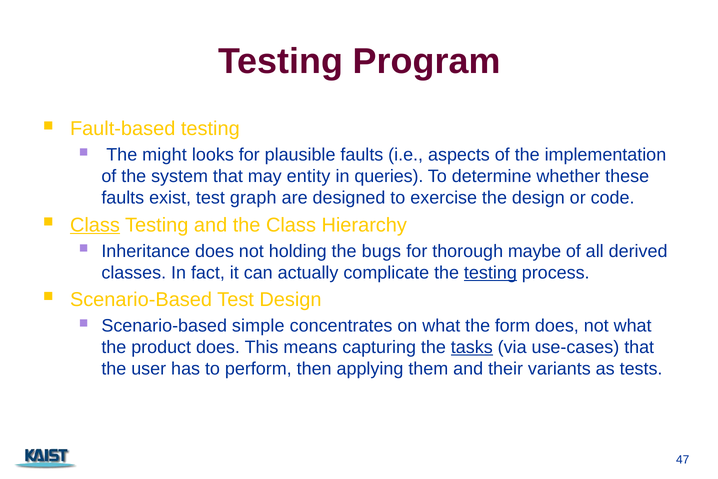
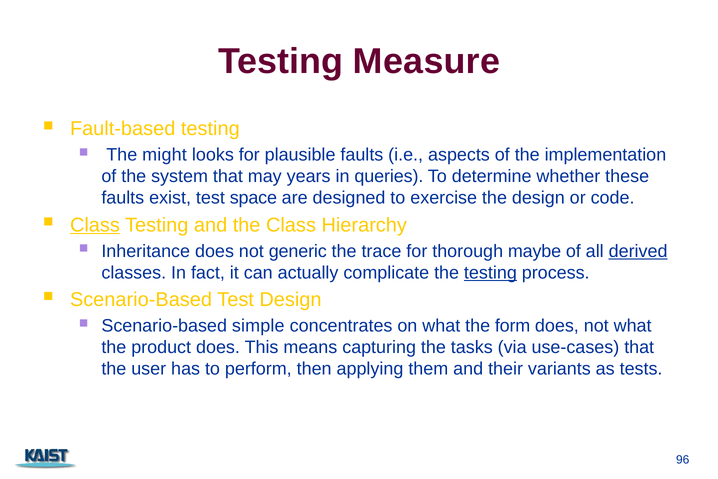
Program: Program -> Measure
entity: entity -> years
graph: graph -> space
holding: holding -> generic
bugs: bugs -> trace
derived underline: none -> present
tasks underline: present -> none
47: 47 -> 96
